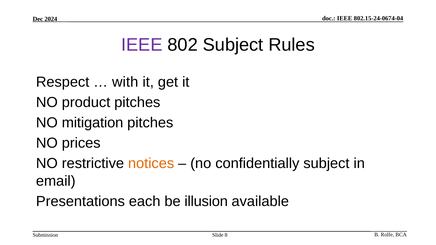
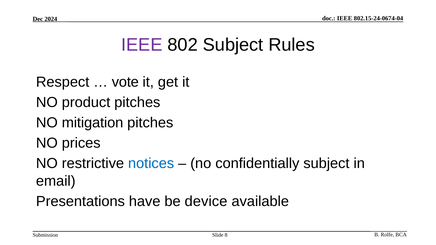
with: with -> vote
notices colour: orange -> blue
each: each -> have
illusion: illusion -> device
